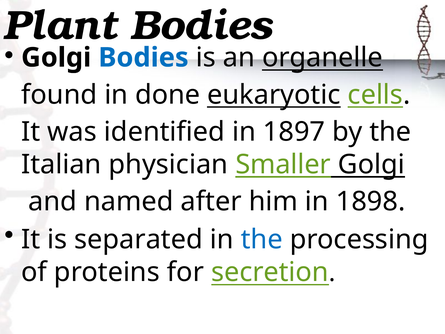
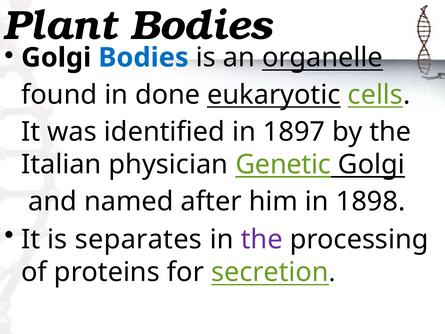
Smaller: Smaller -> Genetic
separated: separated -> separates
the at (262, 239) colour: blue -> purple
